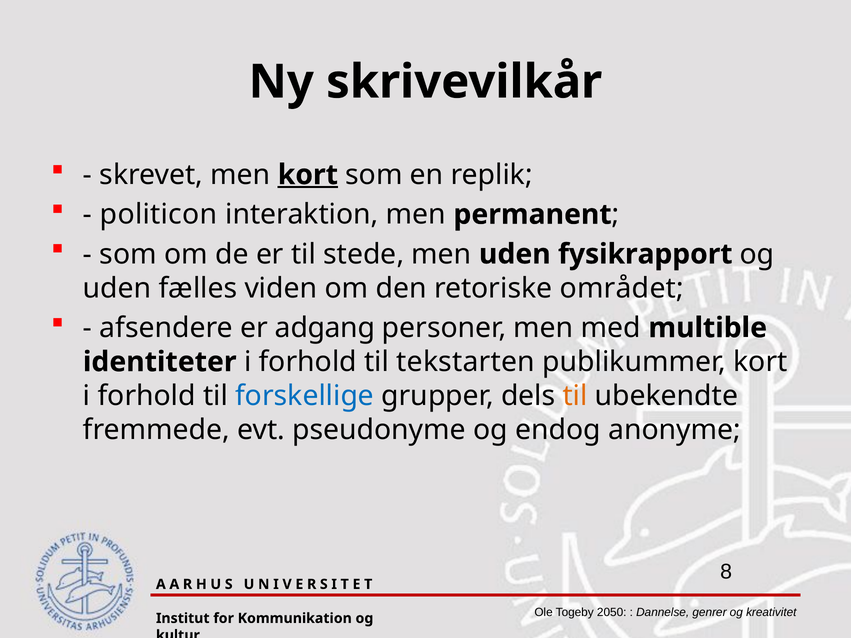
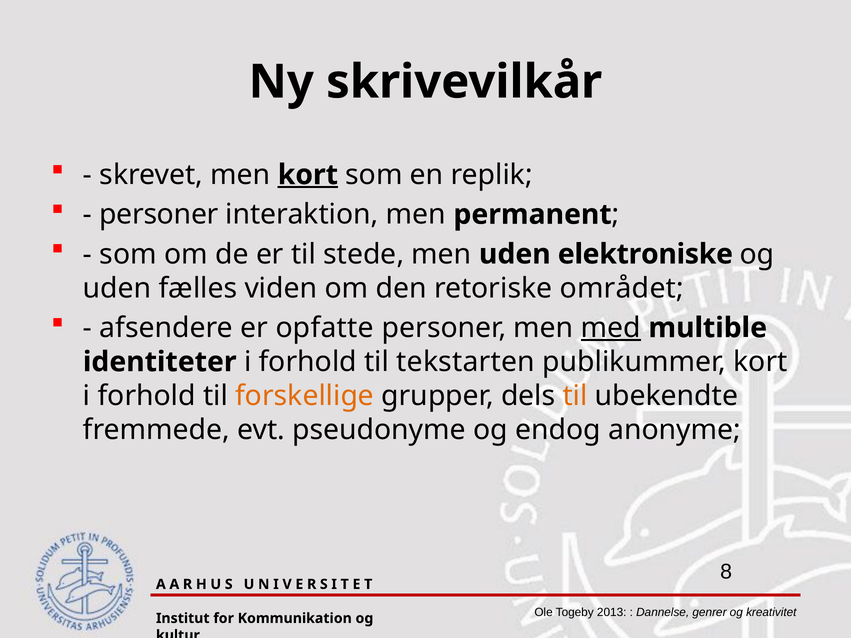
politicon at (159, 215): politicon -> personer
fysikrapport: fysikrapport -> elektroniske
adgang: adgang -> opfatte
med underline: none -> present
forskellige colour: blue -> orange
2050: 2050 -> 2013
